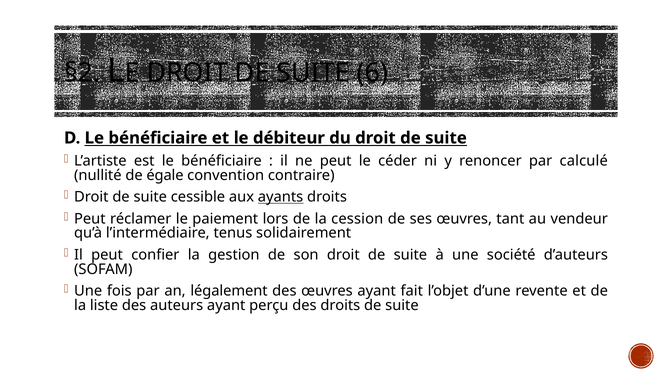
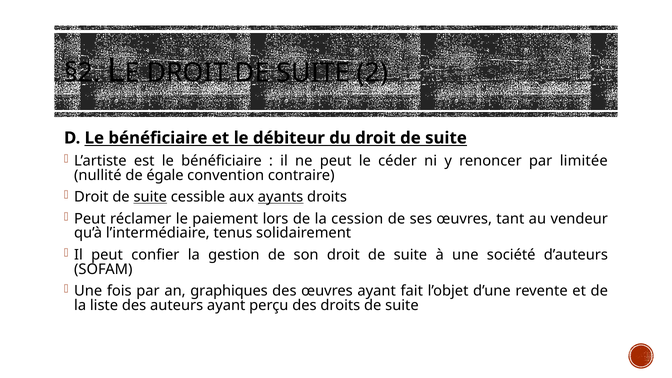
6: 6 -> 2
calculé: calculé -> limitée
suite at (150, 197) underline: none -> present
légalement: légalement -> graphiques
